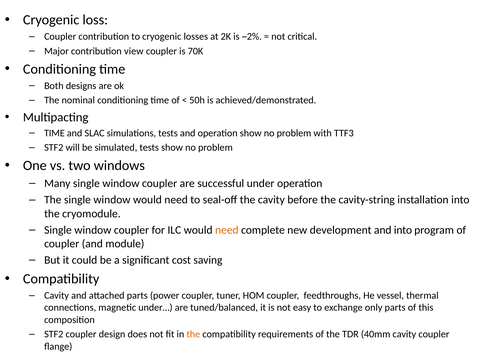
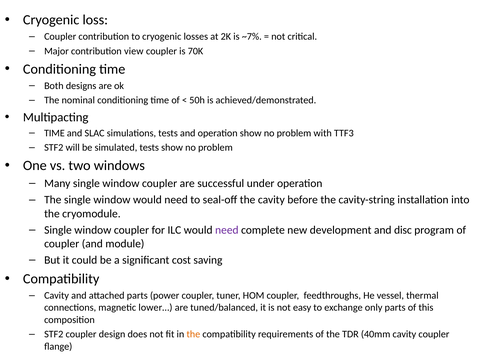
~2%: ~2% -> ~7%
need at (227, 230) colour: orange -> purple
and into: into -> disc
under…: under… -> lower…
